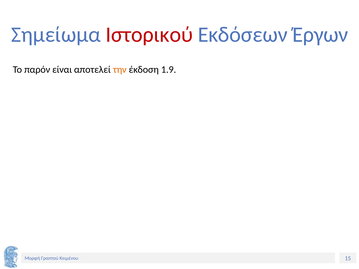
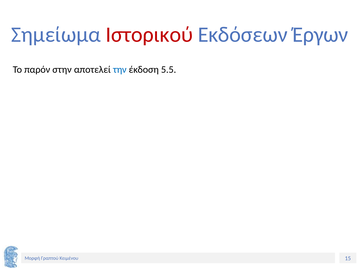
είναι: είναι -> στην
την colour: orange -> blue
1.9: 1.9 -> 5.5
